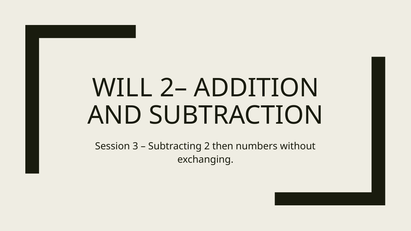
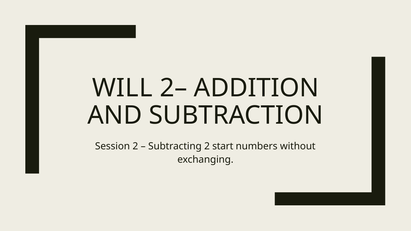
Session 3: 3 -> 2
then: then -> start
